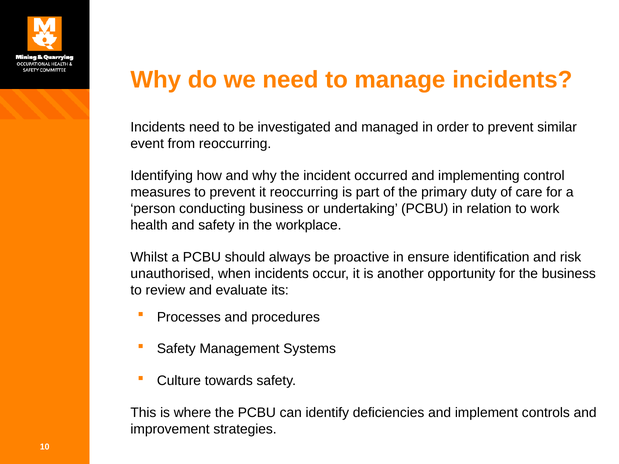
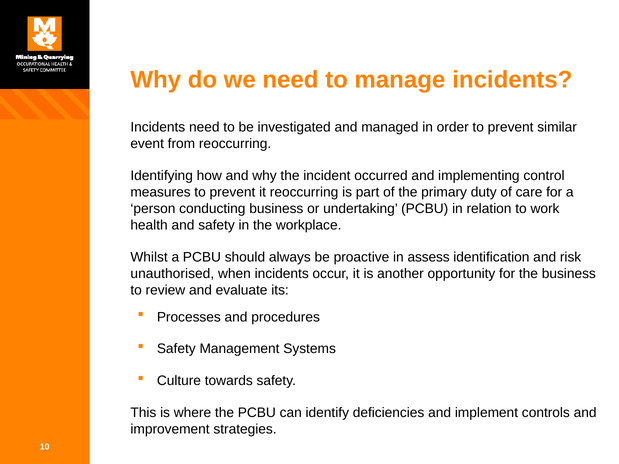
ensure: ensure -> assess
